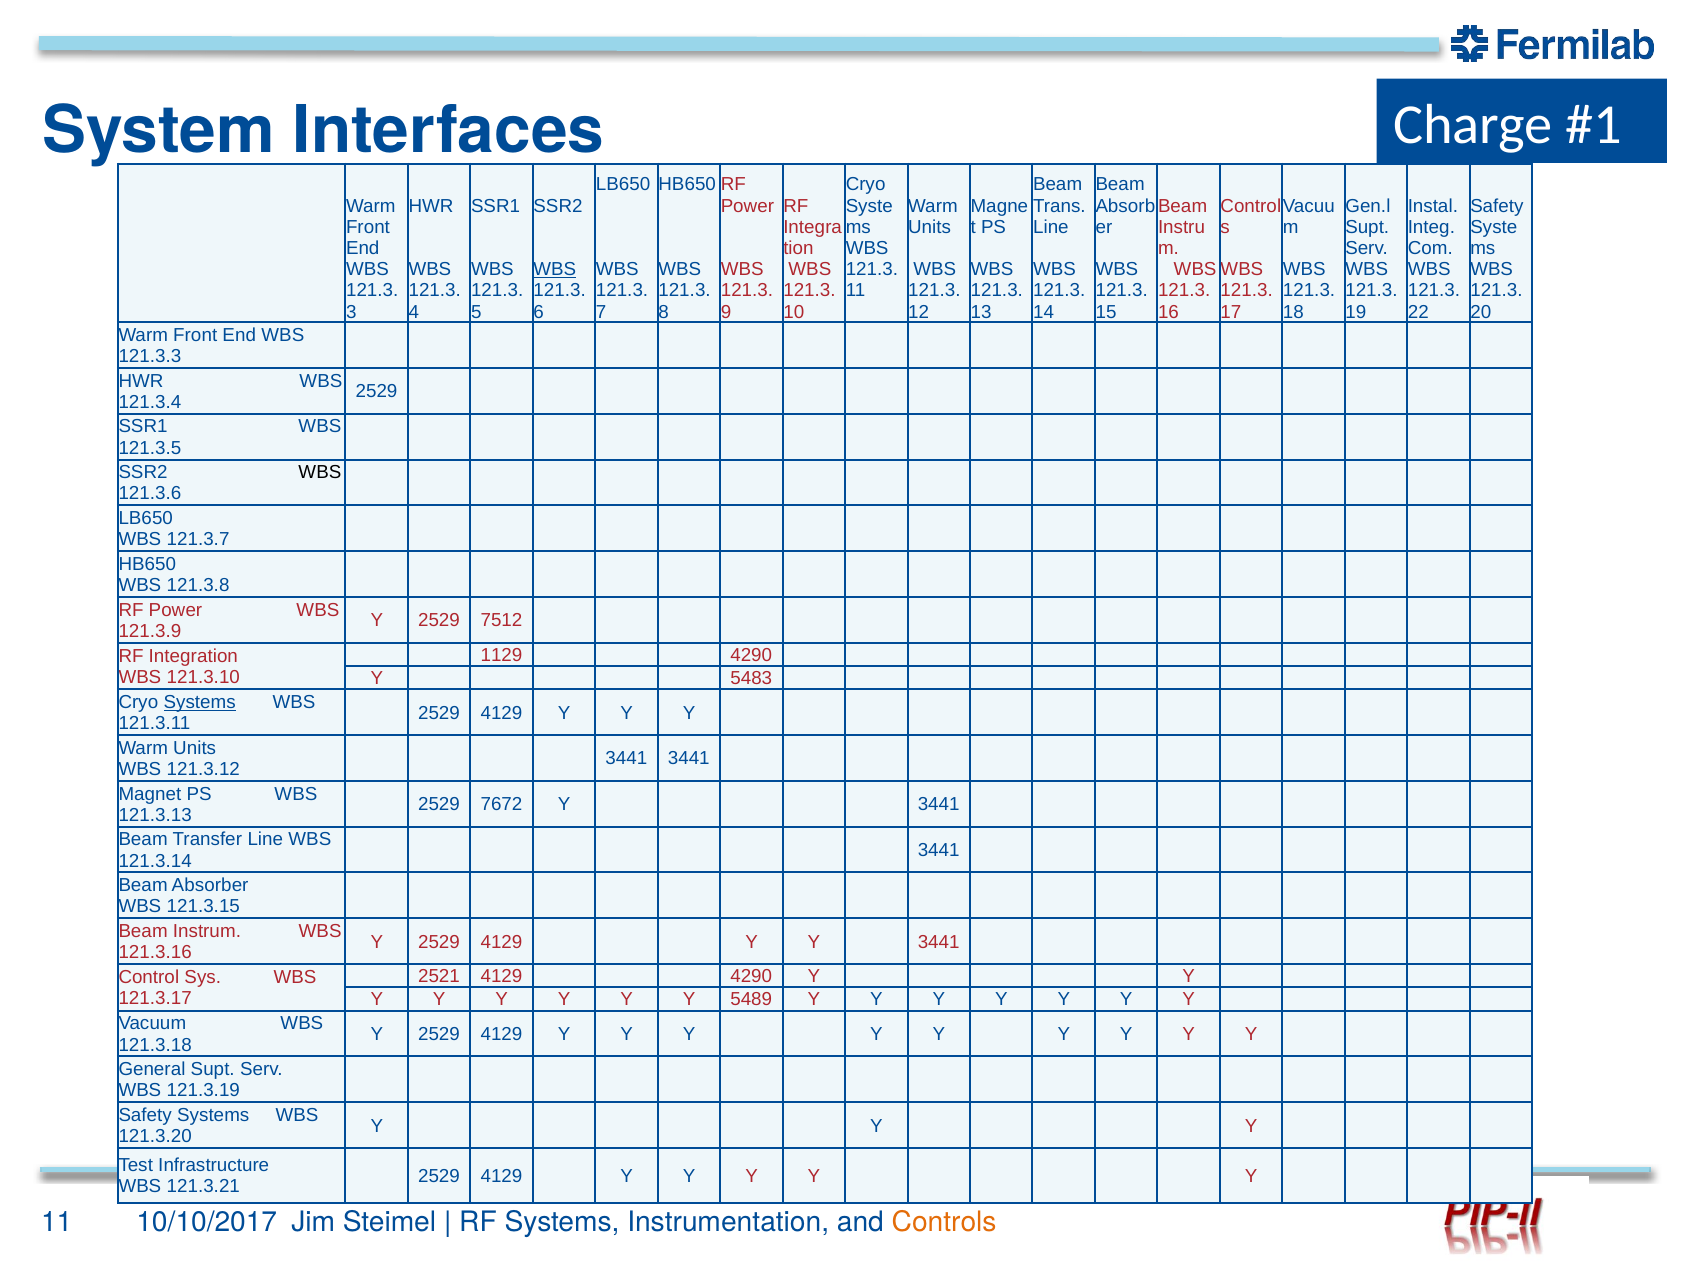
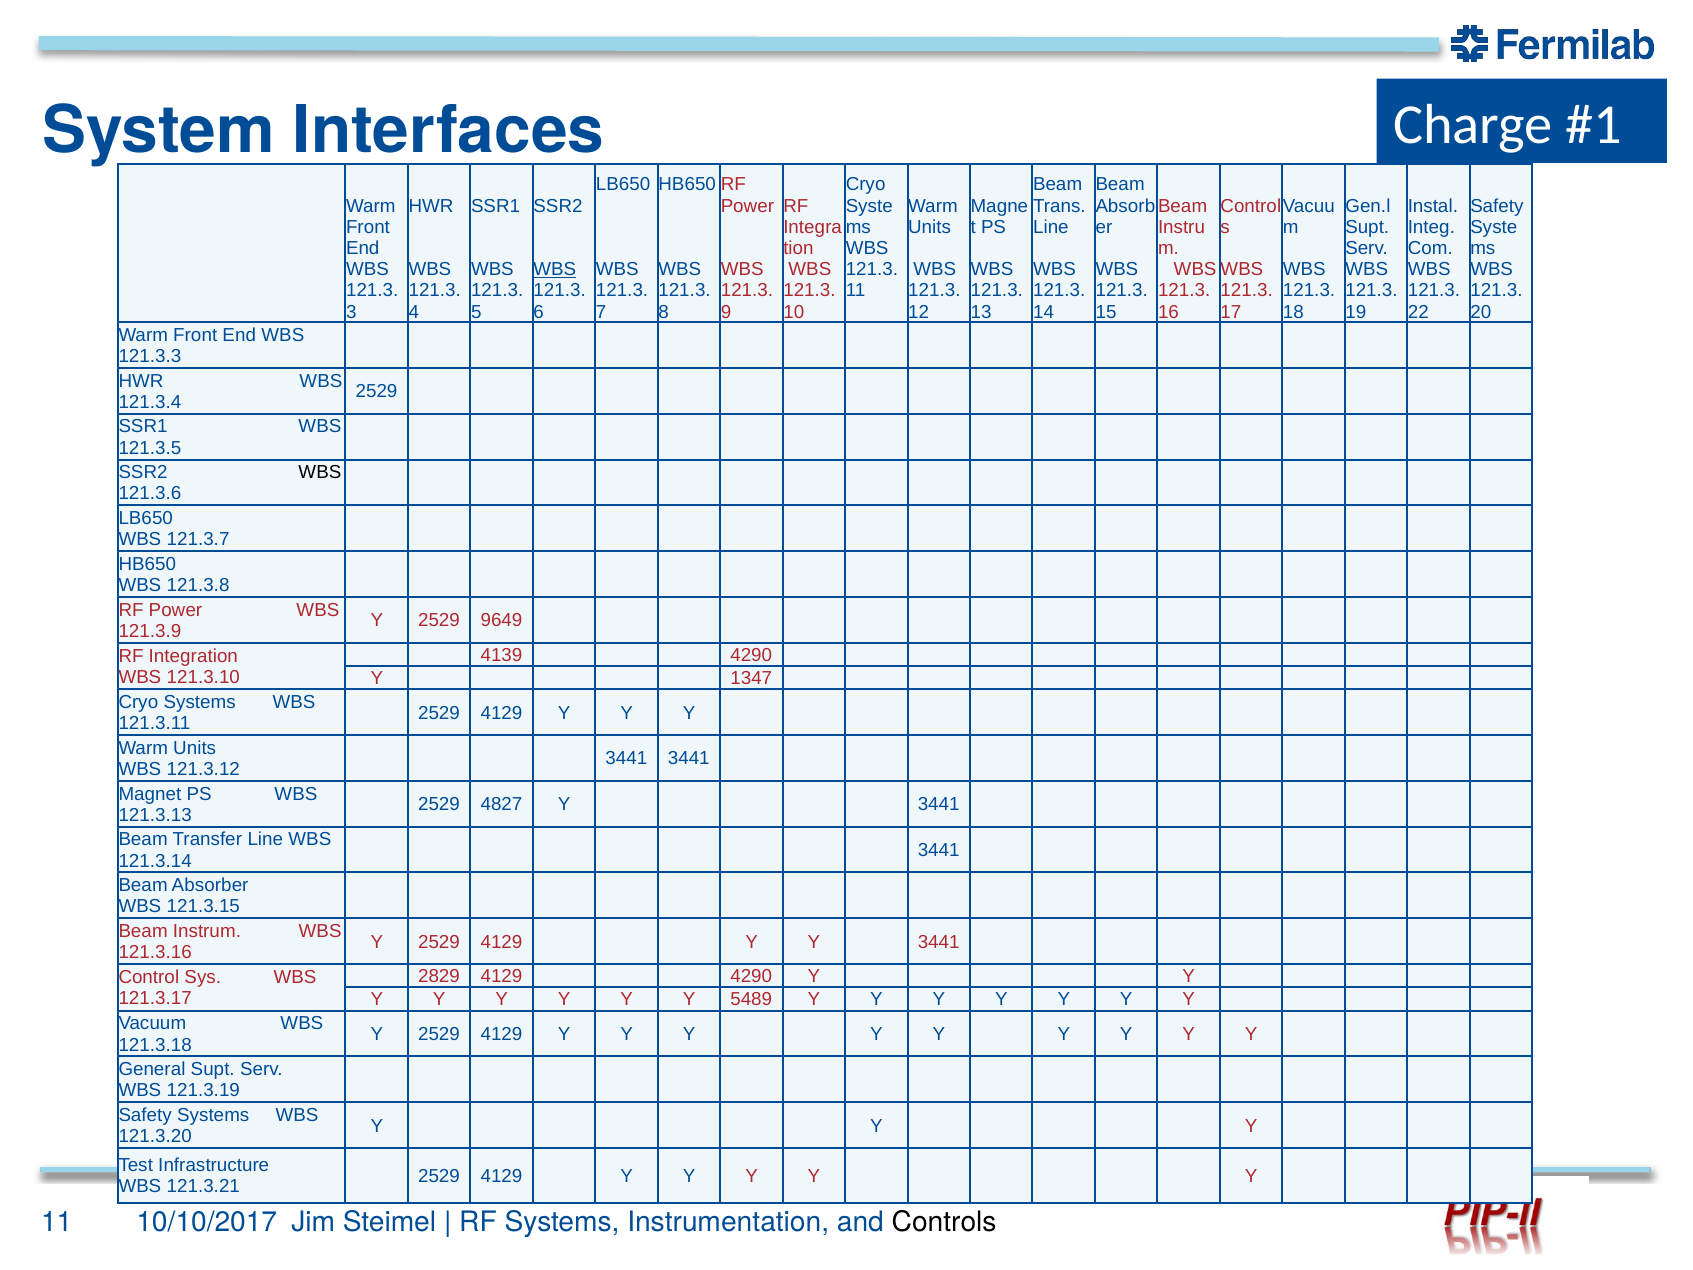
7512: 7512 -> 9649
1129: 1129 -> 4139
5483: 5483 -> 1347
Systems at (200, 702) underline: present -> none
7672: 7672 -> 4827
2521: 2521 -> 2829
Controls colour: orange -> black
